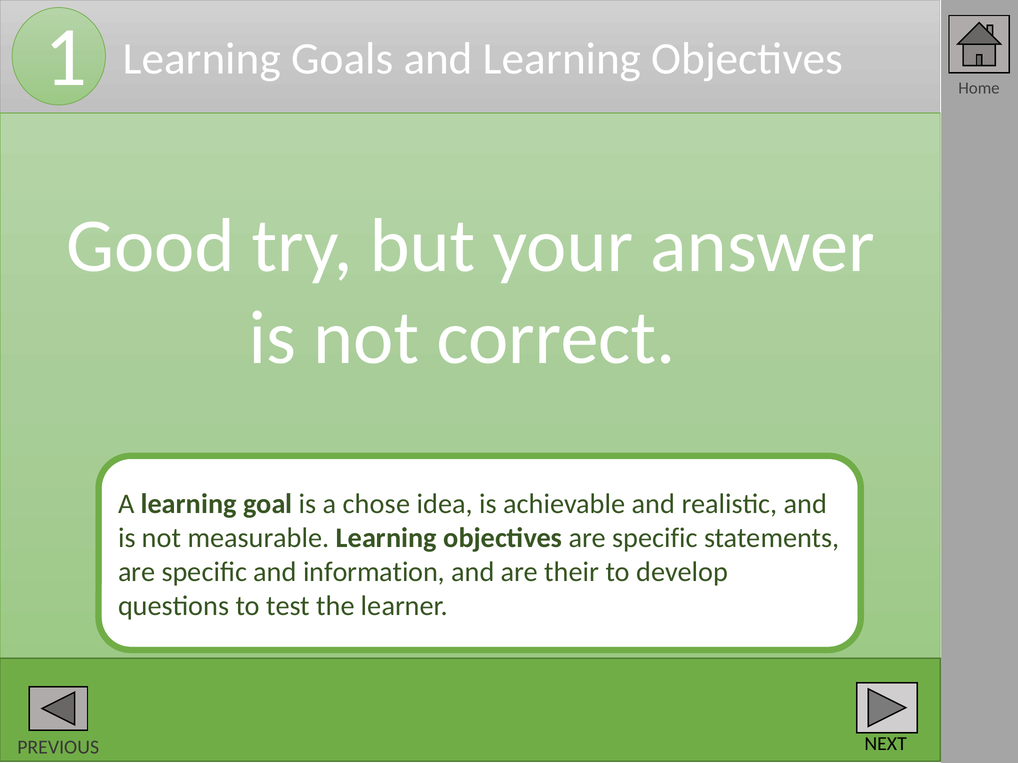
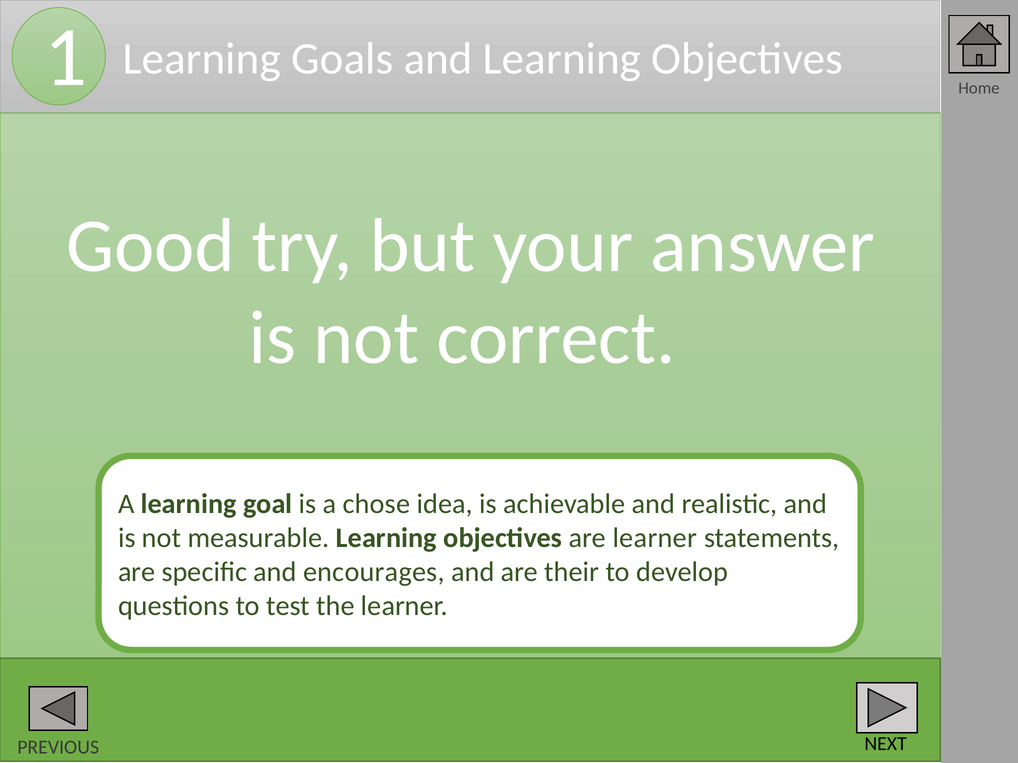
objectives are specific: specific -> learner
information: information -> encourages
